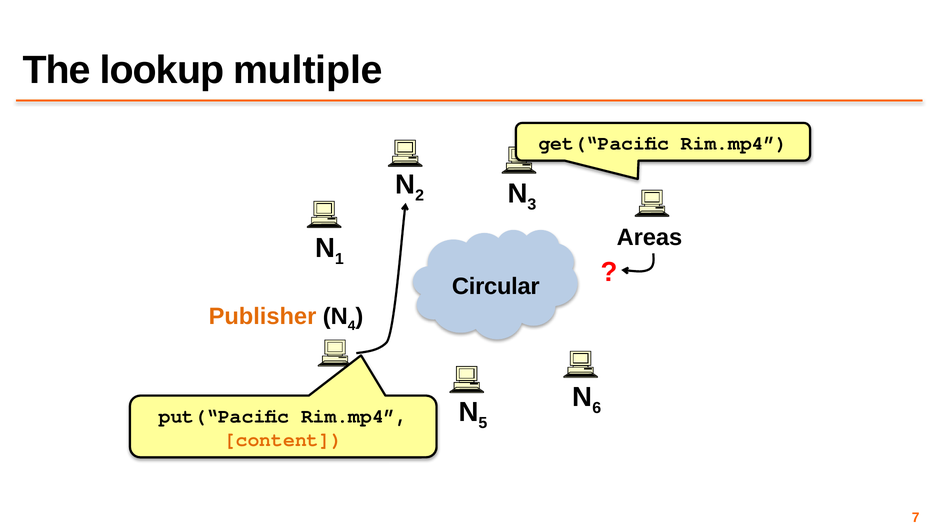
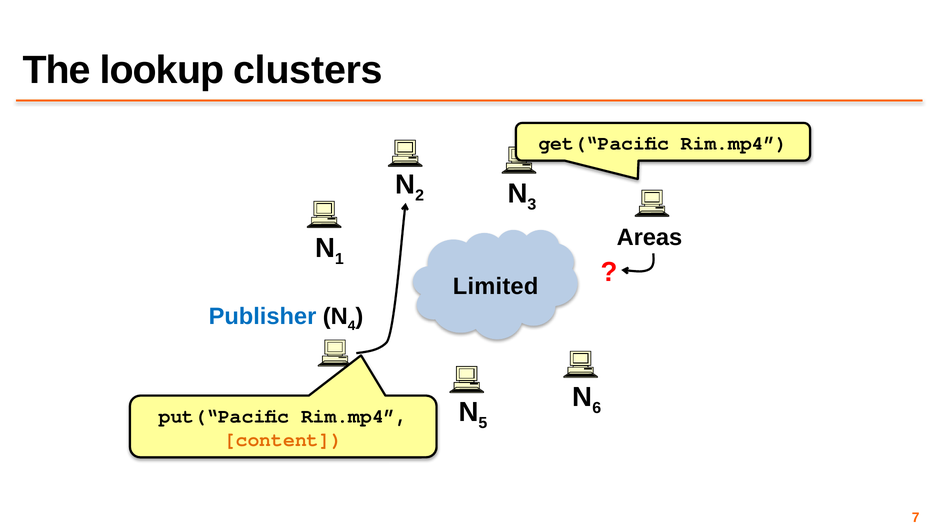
multiple: multiple -> clusters
Circular: Circular -> Limited
Publisher colour: orange -> blue
